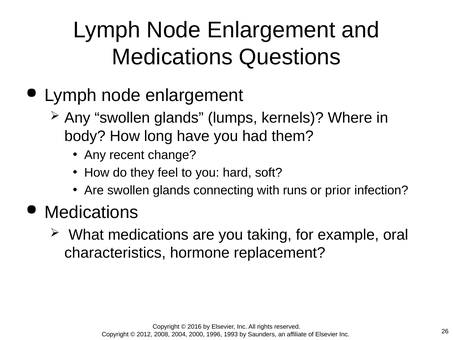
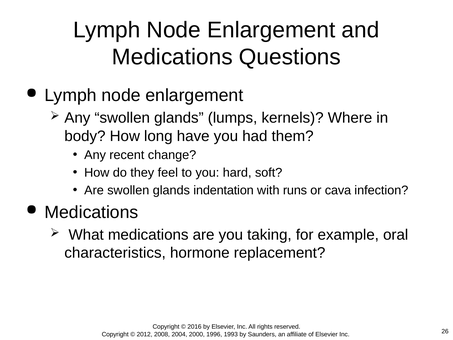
connecting: connecting -> indentation
prior: prior -> cava
